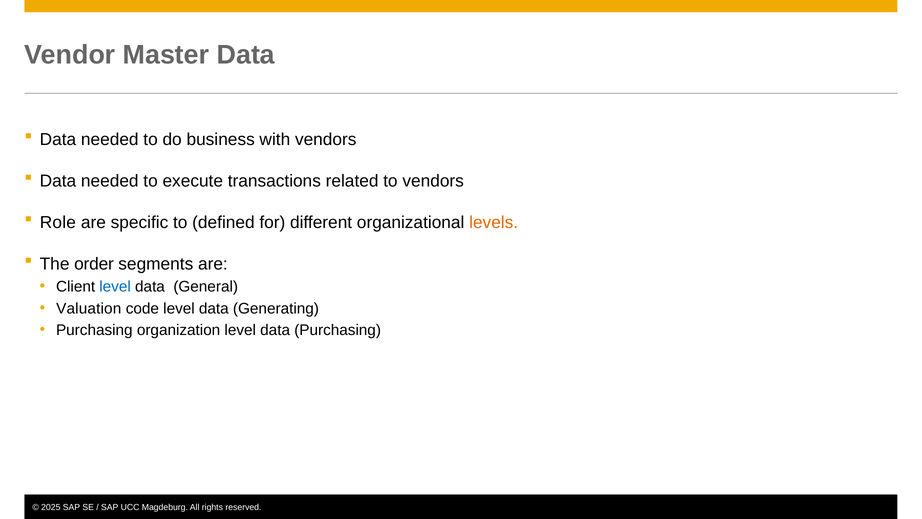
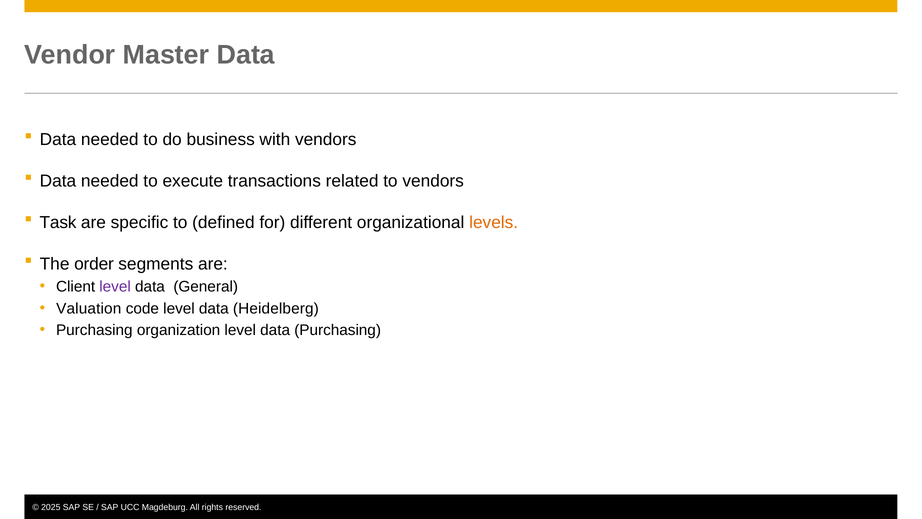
Role: Role -> Task
level at (115, 287) colour: blue -> purple
Generating: Generating -> Heidelberg
